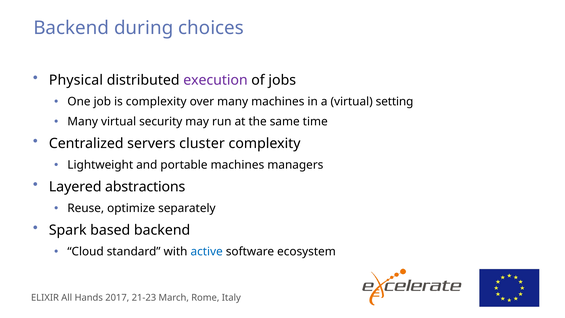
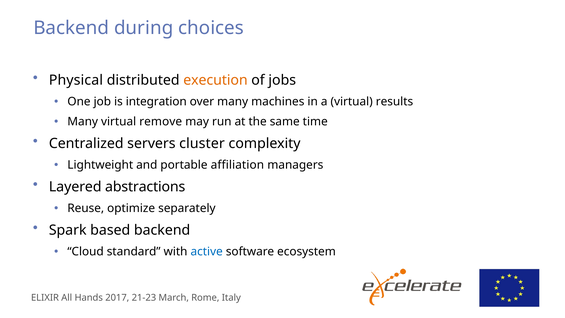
execution colour: purple -> orange
is complexity: complexity -> integration
setting: setting -> results
security: security -> remove
portable machines: machines -> affiliation
